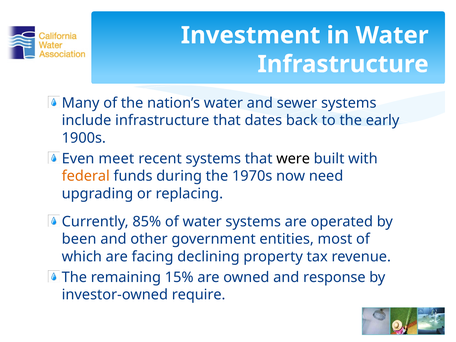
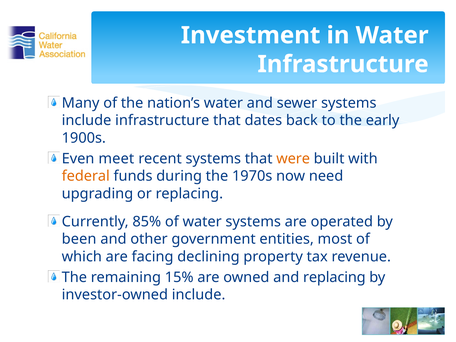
were colour: black -> orange
and response: response -> replacing
investor-owned require: require -> include
